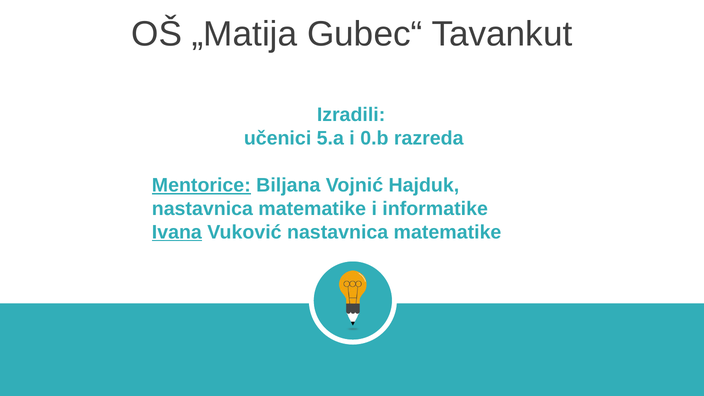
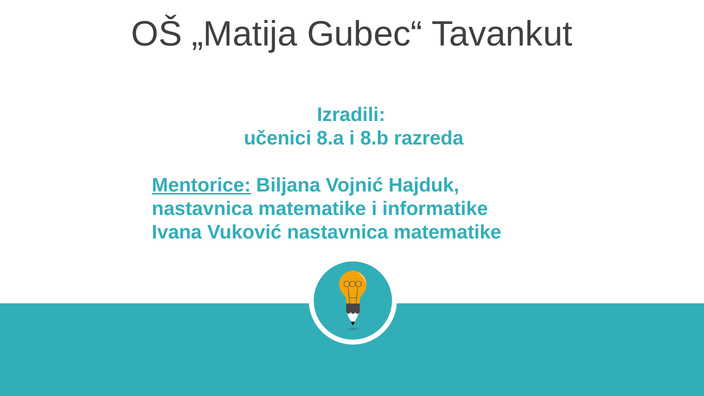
5.a: 5.a -> 8.a
0.b: 0.b -> 8.b
Ivana underline: present -> none
